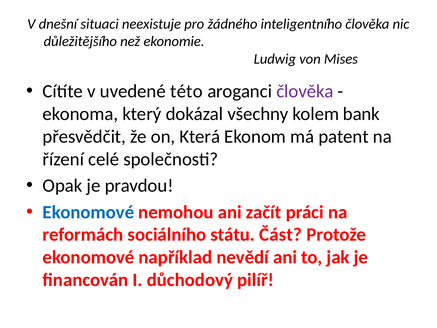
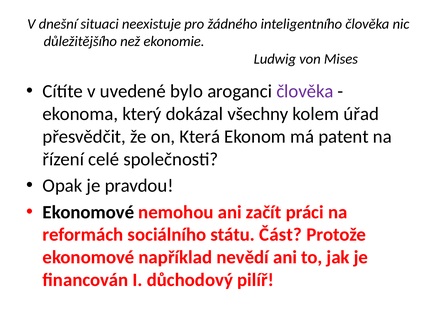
této: této -> bylo
bank: bank -> úřad
Ekonomové at (88, 212) colour: blue -> black
